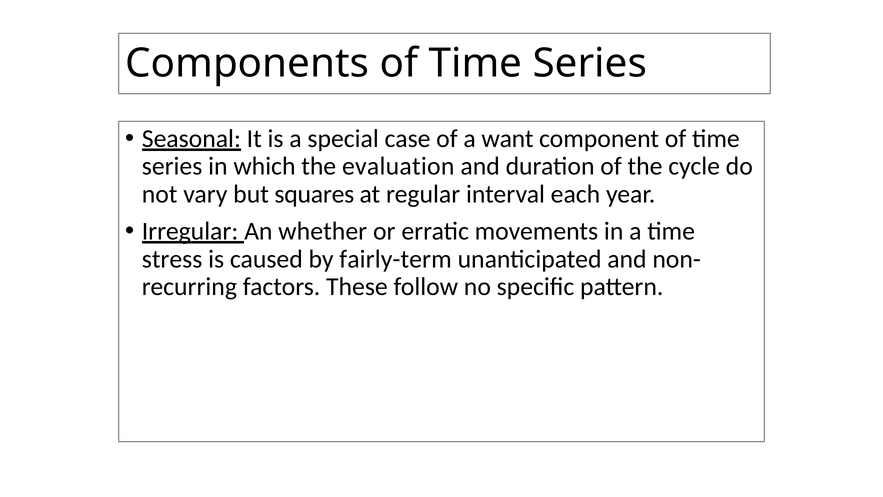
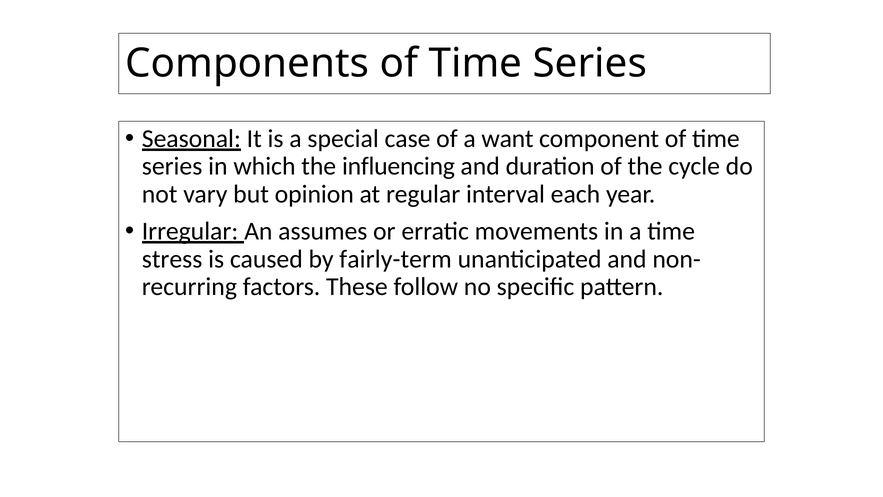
evaluation: evaluation -> influencing
squares: squares -> opinion
whether: whether -> assumes
